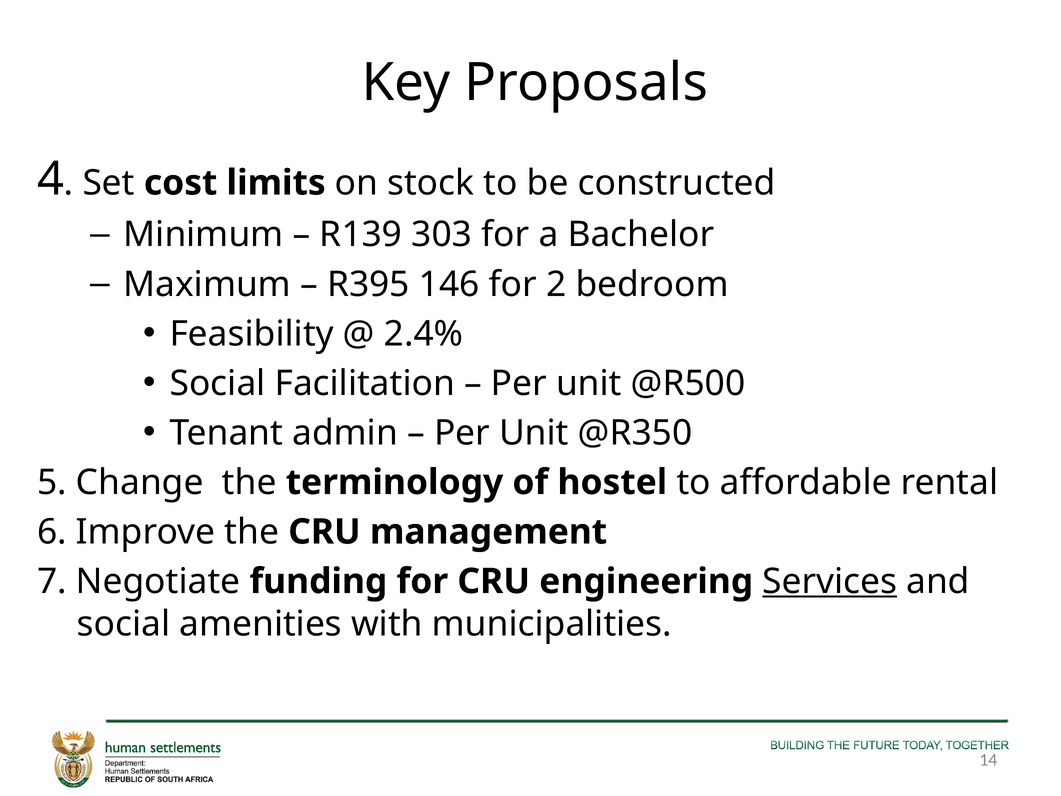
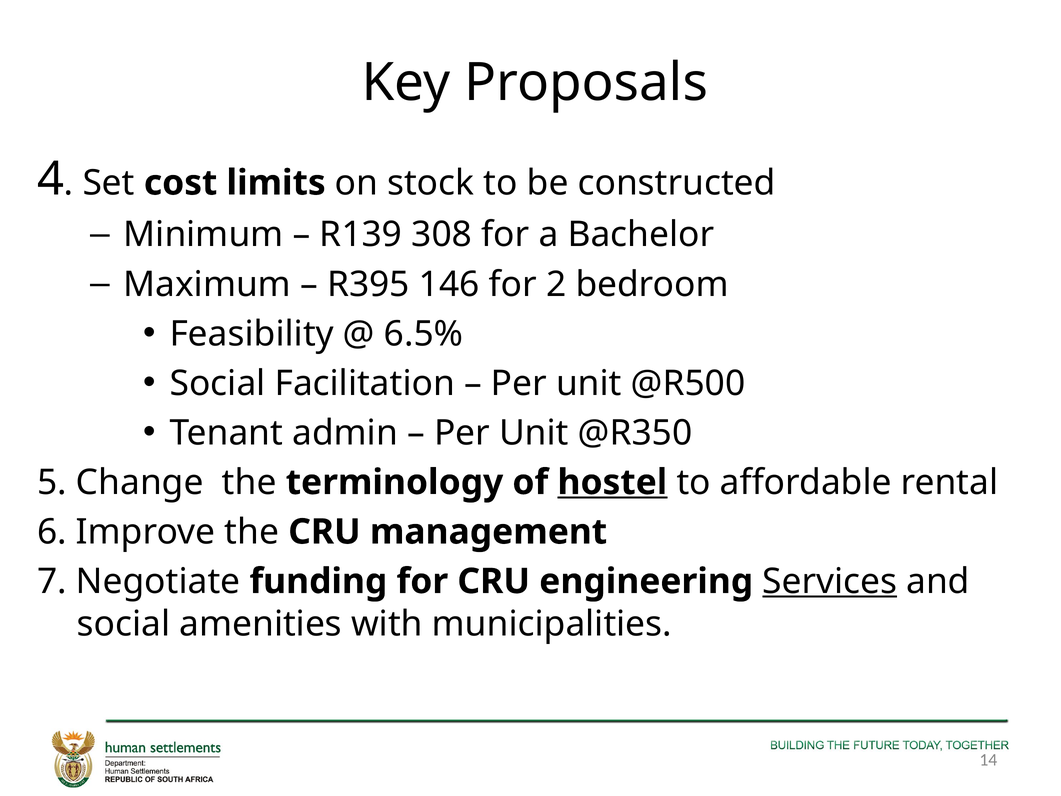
303: 303 -> 308
2.4%: 2.4% -> 6.5%
hostel underline: none -> present
